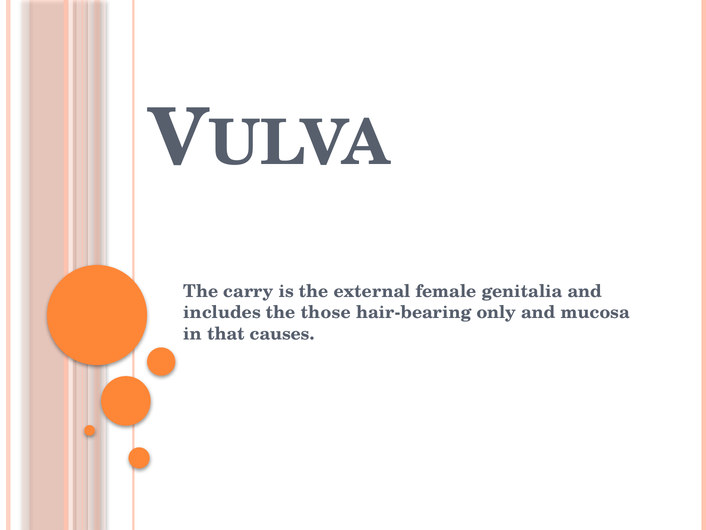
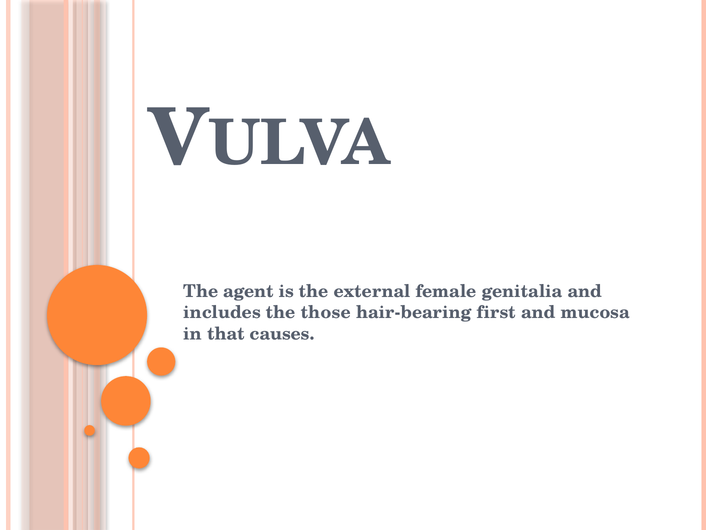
carry: carry -> agent
only: only -> first
